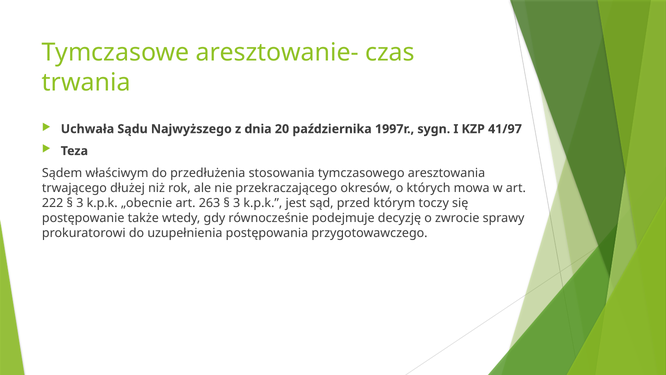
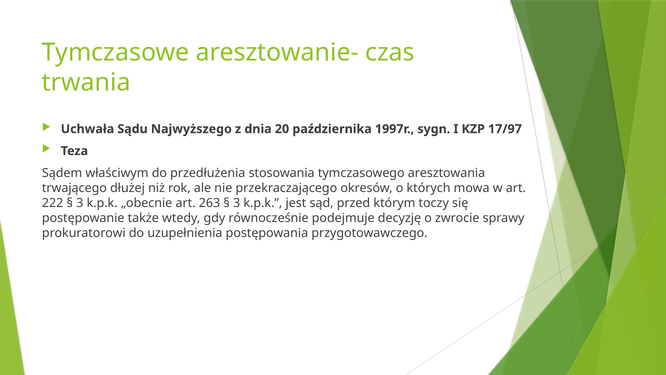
41/97: 41/97 -> 17/97
